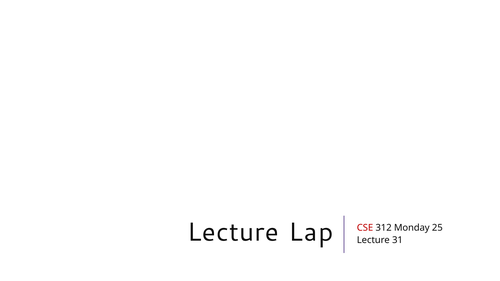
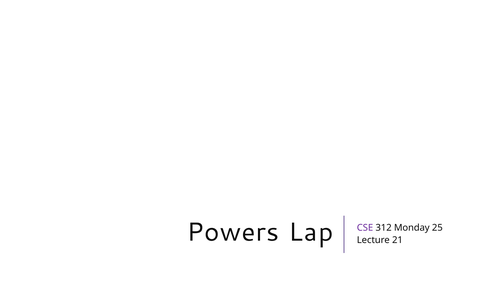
Lecture at (233, 232): Lecture -> Powers
CSE colour: red -> purple
31: 31 -> 21
